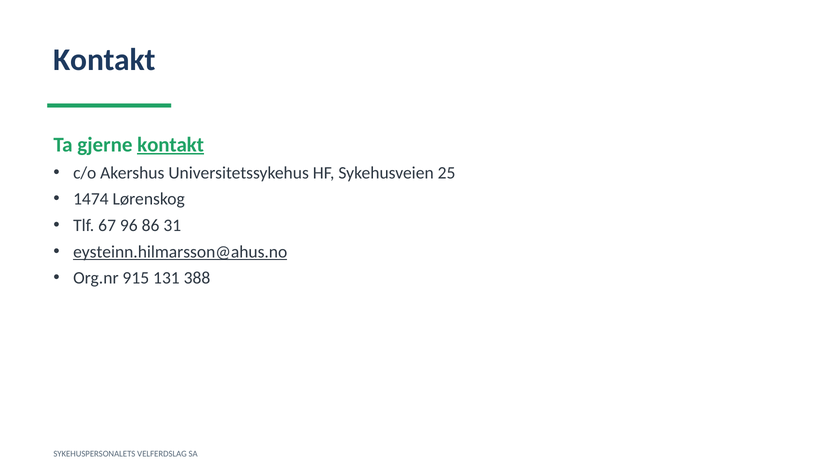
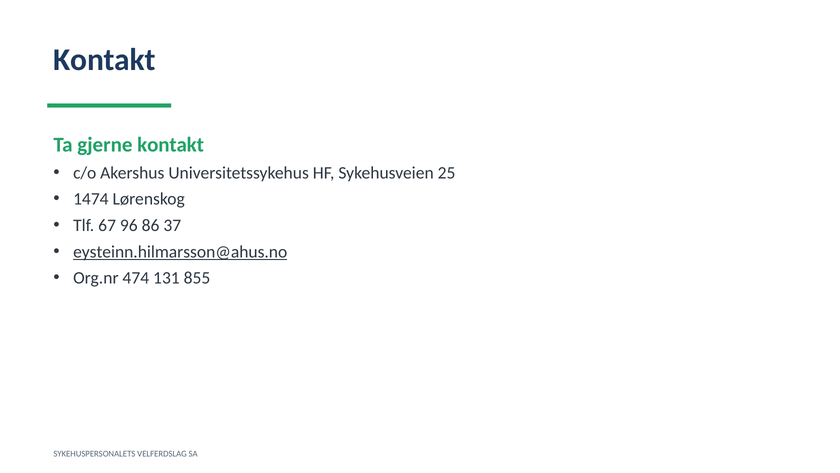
kontakt at (171, 145) underline: present -> none
31: 31 -> 37
915: 915 -> 474
388: 388 -> 855
